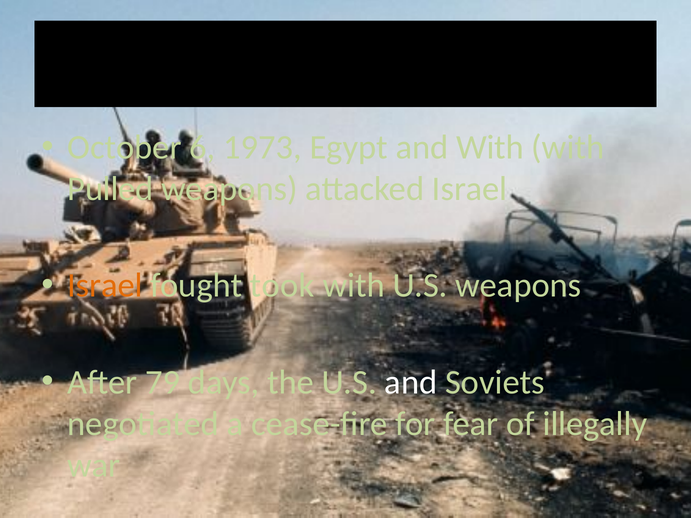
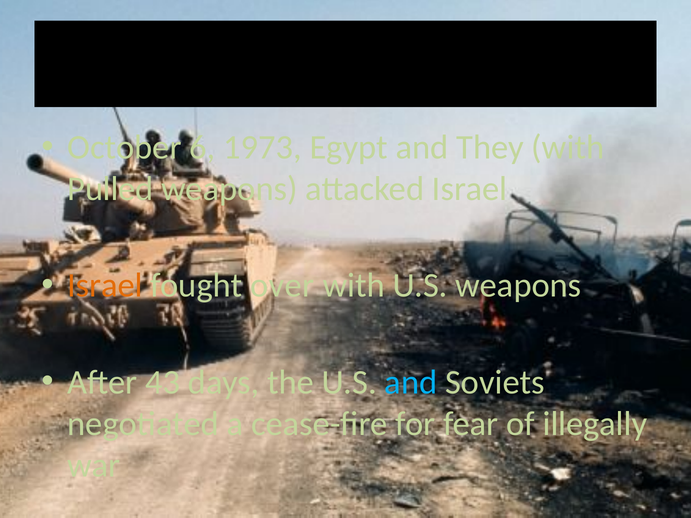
and With: With -> They
took: took -> over
79: 79 -> 43
and at (411, 382) colour: white -> light blue
